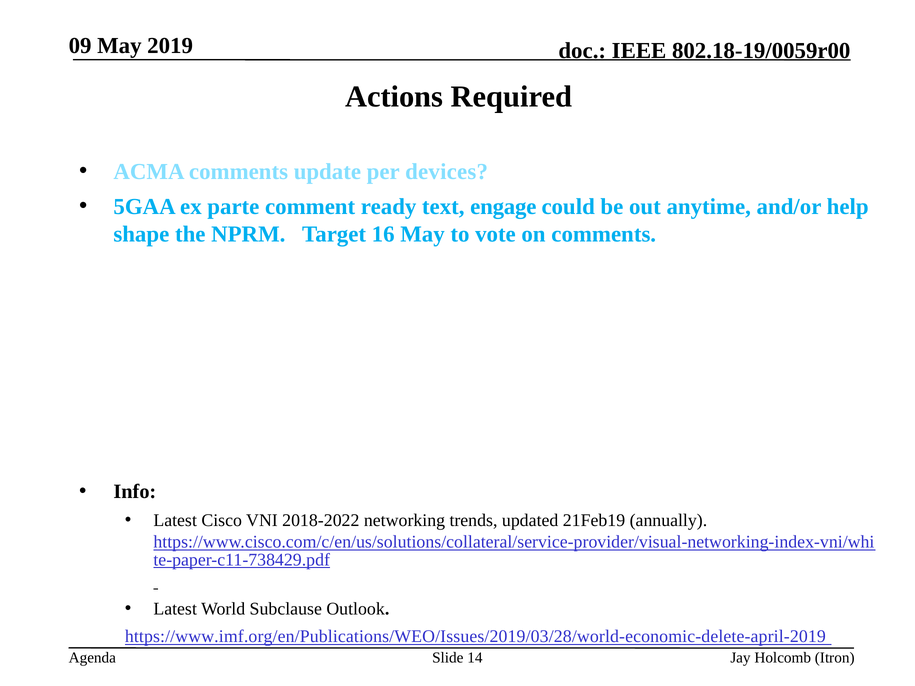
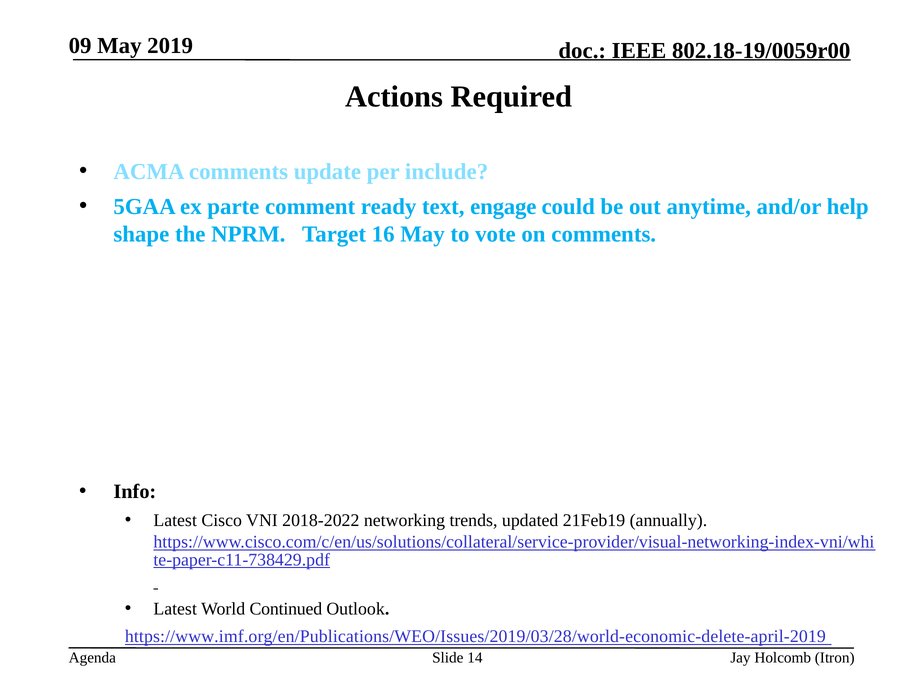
devices: devices -> include
Subclause: Subclause -> Continued
